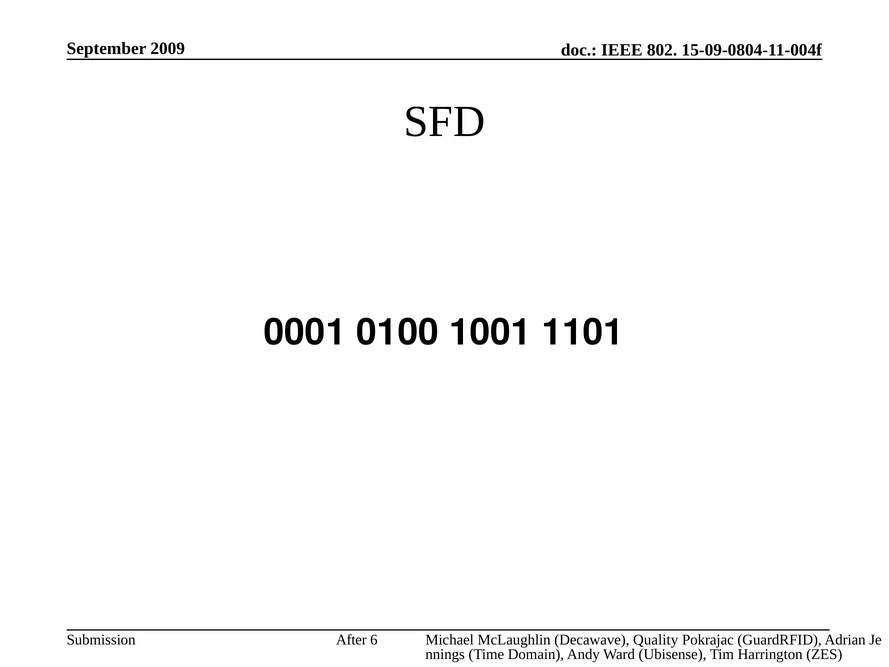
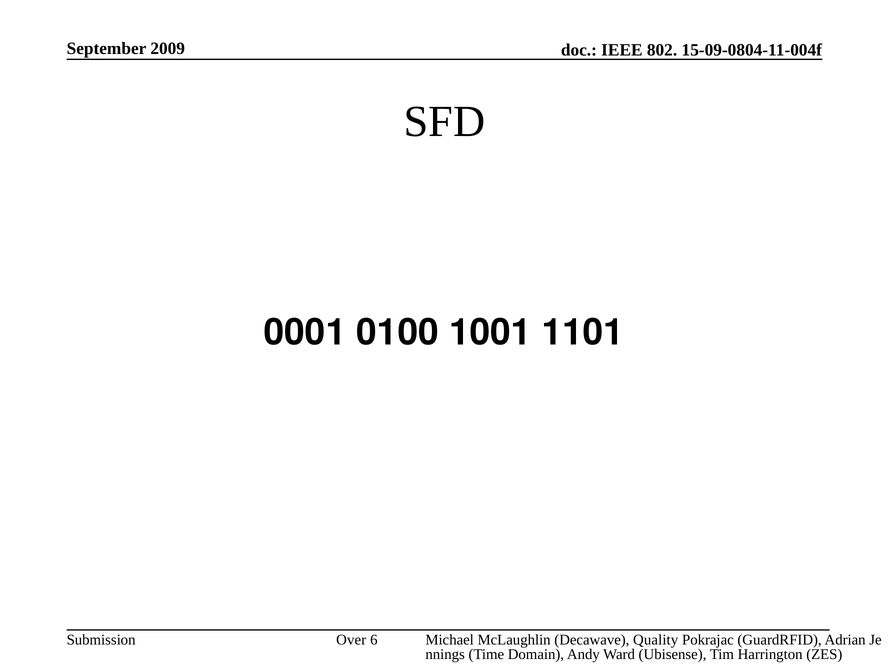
After: After -> Over
